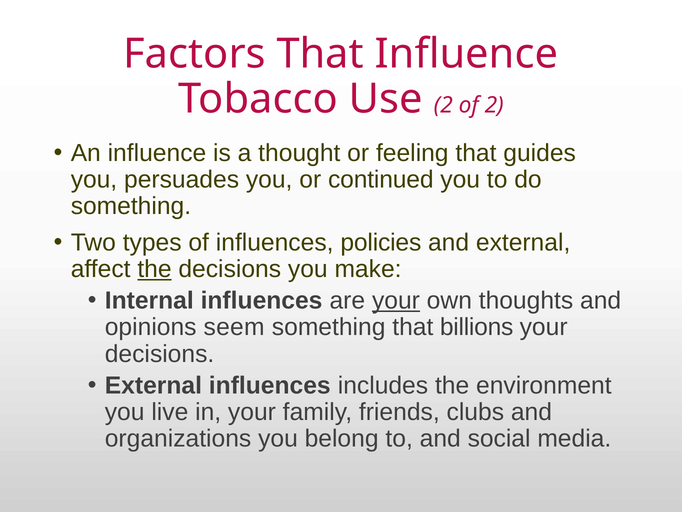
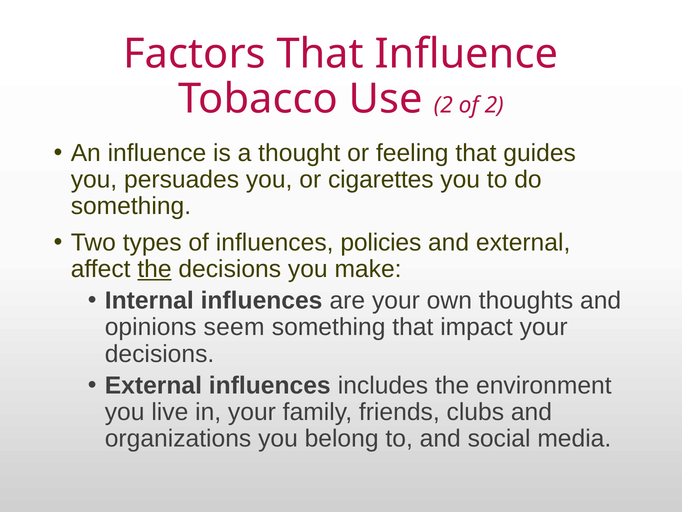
continued: continued -> cigarettes
your at (396, 300) underline: present -> none
billions: billions -> impact
